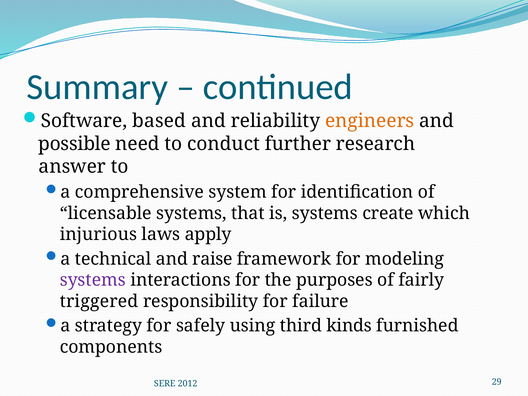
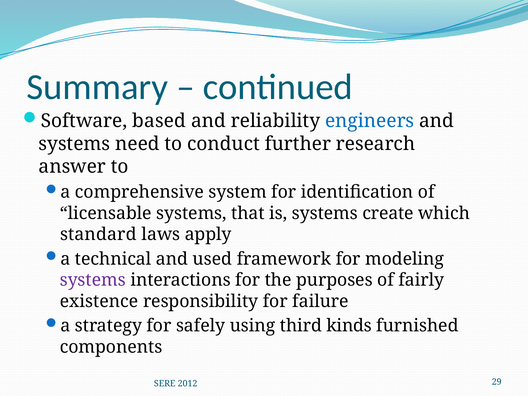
engineers colour: orange -> blue
possible at (75, 144): possible -> systems
injurious: injurious -> standard
raise: raise -> used
triggered: triggered -> existence
